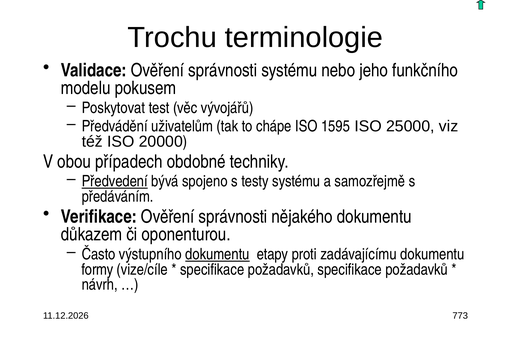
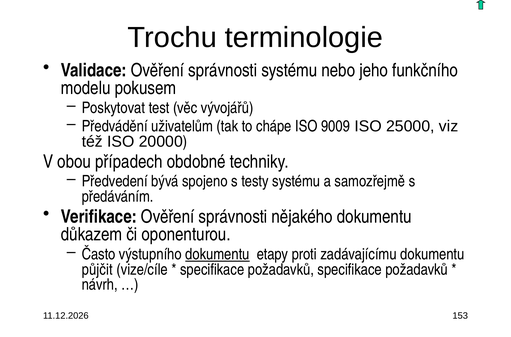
1595: 1595 -> 9009
Předvedení underline: present -> none
formy: formy -> půjčit
773: 773 -> 153
